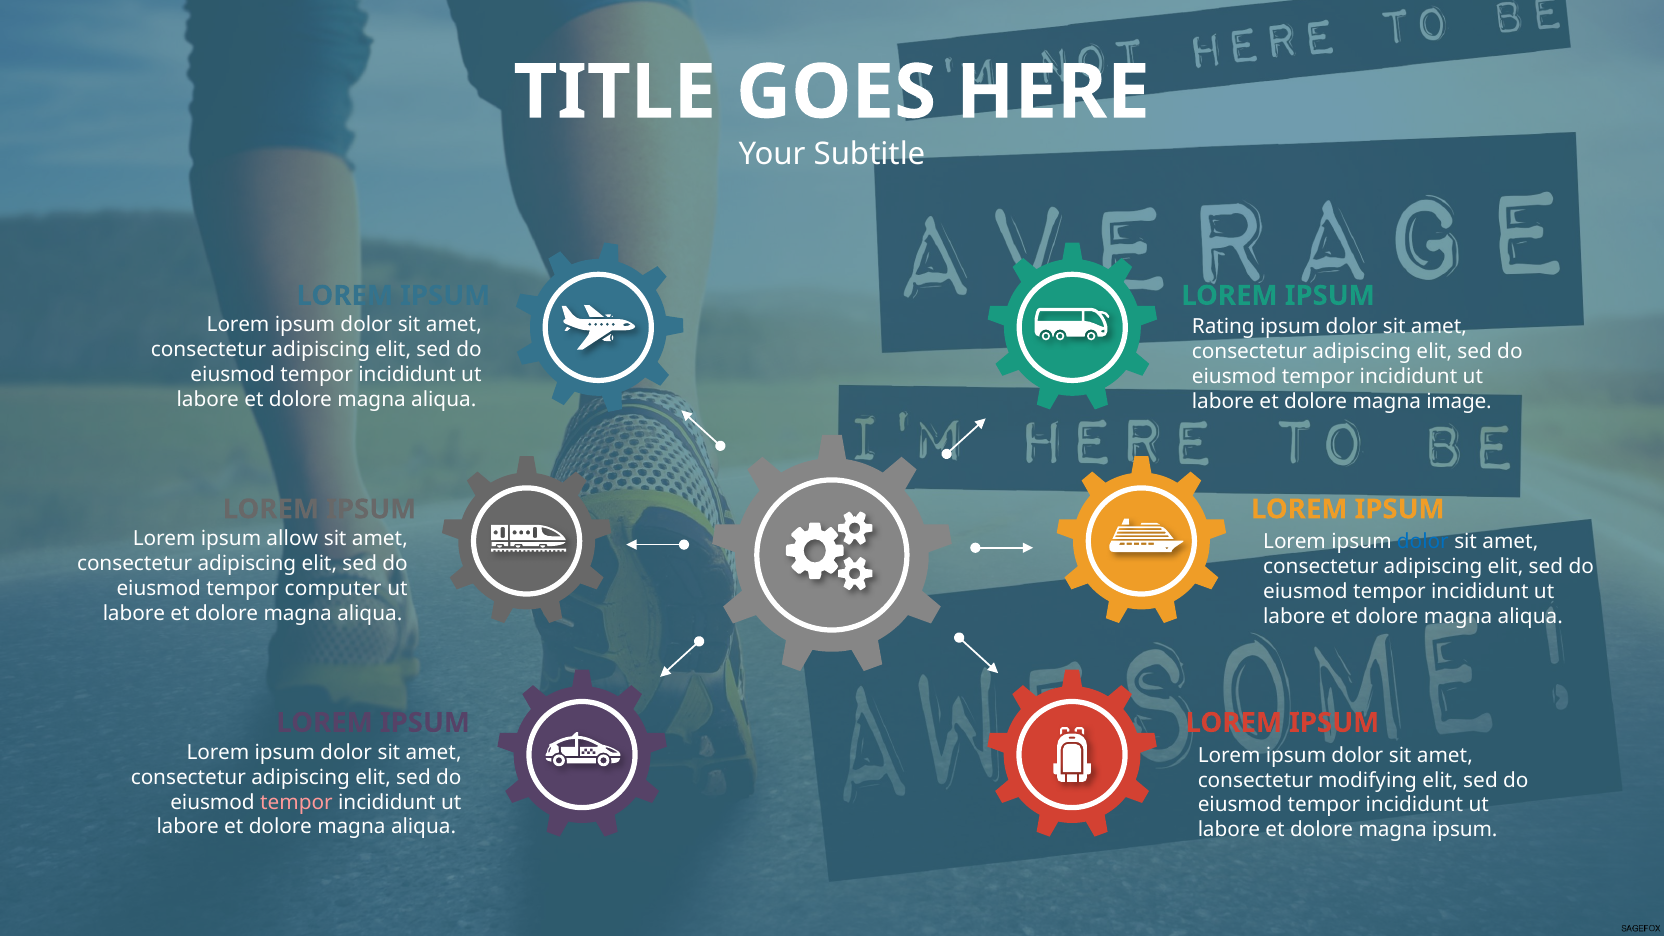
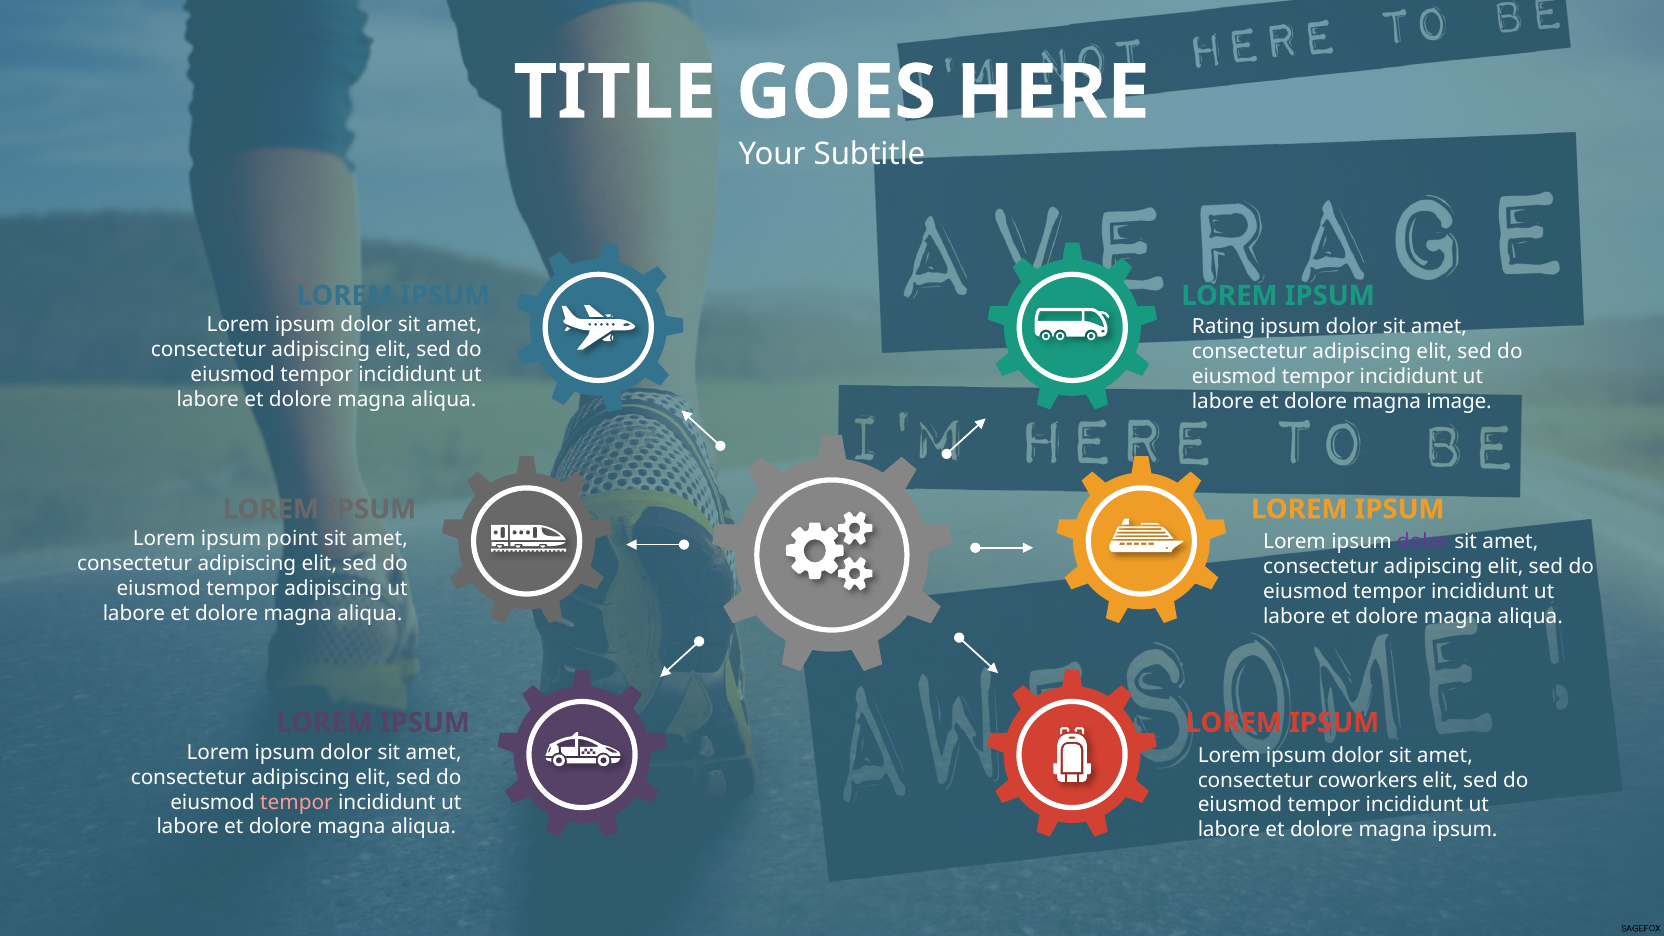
allow: allow -> point
dolor at (1423, 542) colour: blue -> purple
tempor computer: computer -> adipiscing
modifying: modifying -> coworkers
